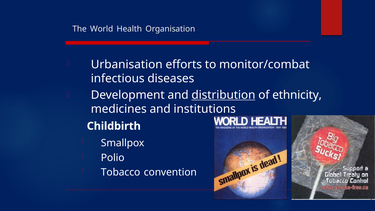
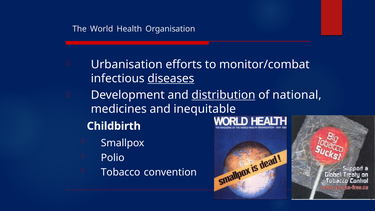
diseases underline: none -> present
ethnicity: ethnicity -> national
institutions: institutions -> inequitable
